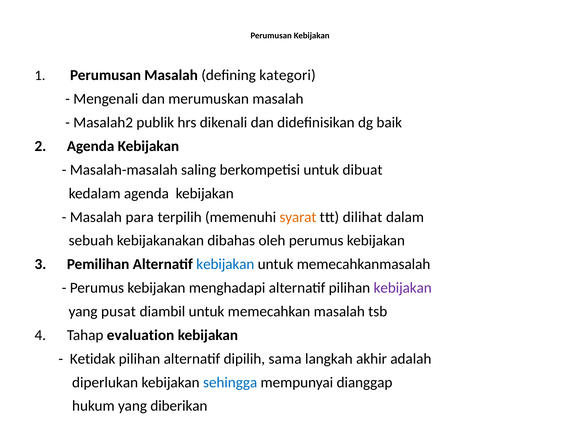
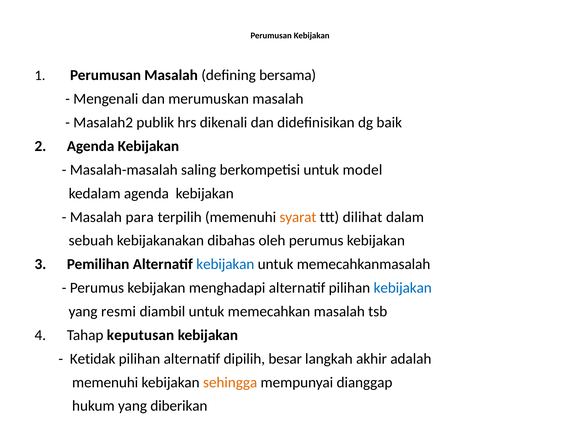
kategori: kategori -> bersama
dibuat: dibuat -> model
kebijakan at (403, 288) colour: purple -> blue
pusat: pusat -> resmi
evaluation: evaluation -> keputusan
sama: sama -> besar
diperlukan at (105, 383): diperlukan -> memenuhi
sehingga colour: blue -> orange
